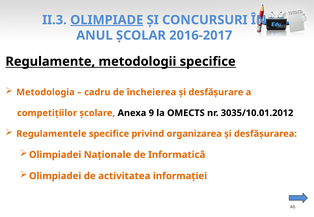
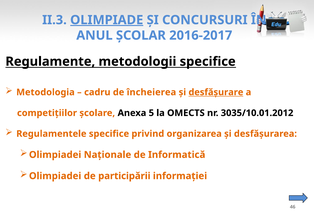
desfășurare underline: none -> present
9: 9 -> 5
activitatea: activitatea -> participării
